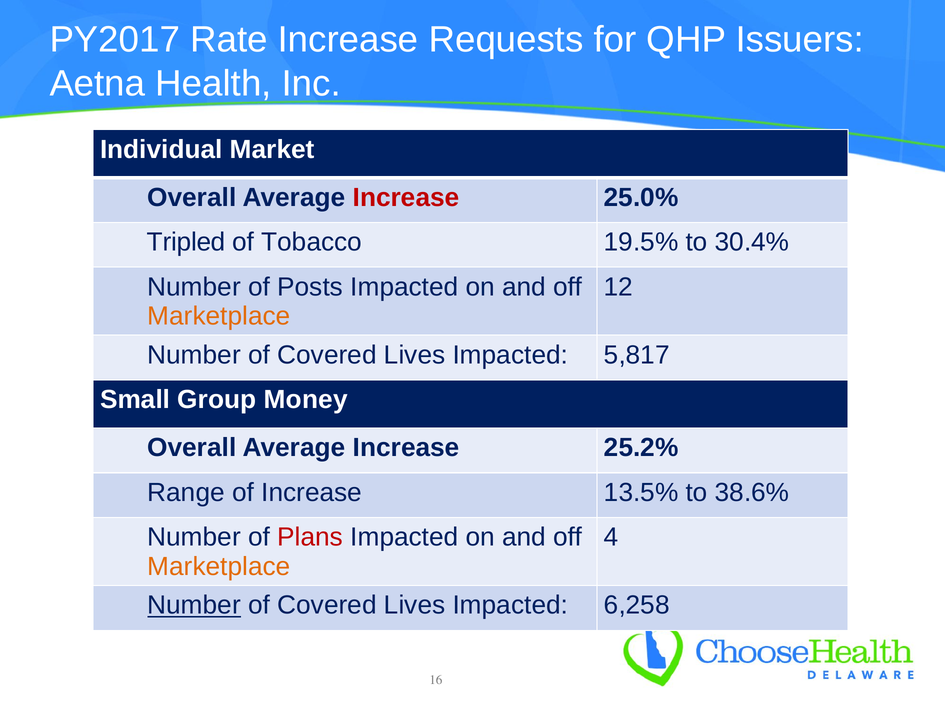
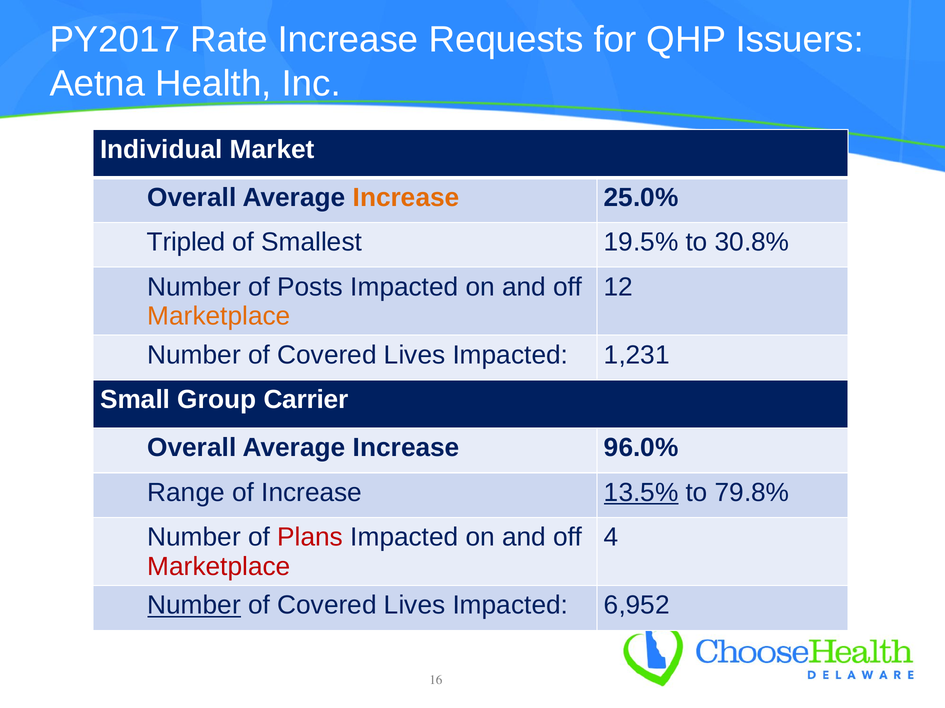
Increase at (406, 198) colour: red -> orange
Tobacco: Tobacco -> Smallest
30.4%: 30.4% -> 30.8%
5,817: 5,817 -> 1,231
Money: Money -> Carrier
25.2%: 25.2% -> 96.0%
13.5% underline: none -> present
38.6%: 38.6% -> 79.8%
Marketplace at (219, 567) colour: orange -> red
6,258: 6,258 -> 6,952
